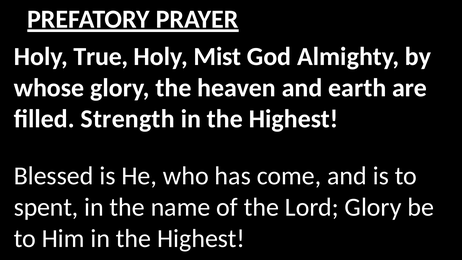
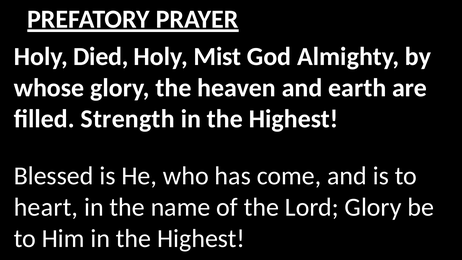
True: True -> Died
spent: spent -> heart
